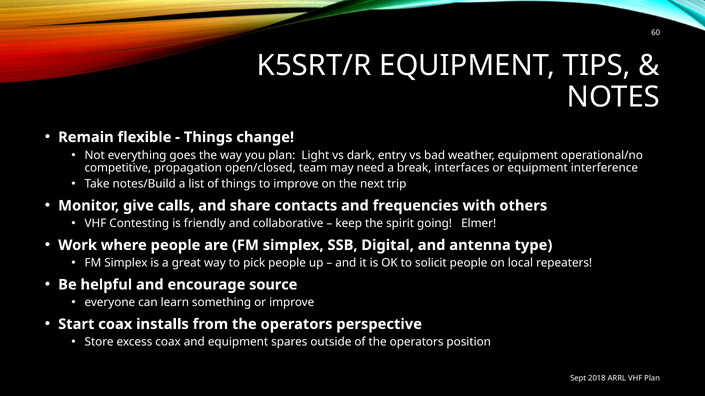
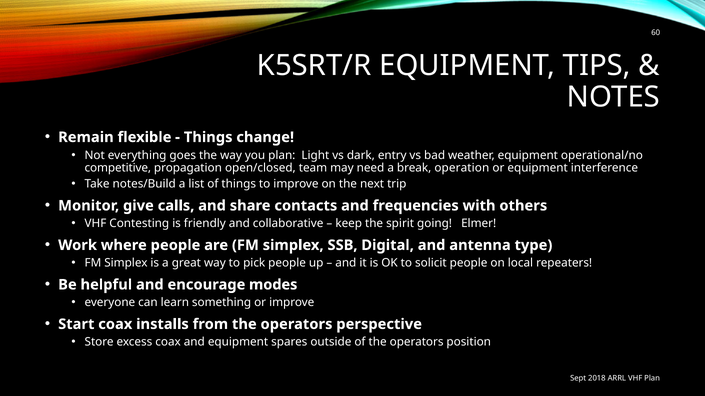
interfaces: interfaces -> operation
source: source -> modes
